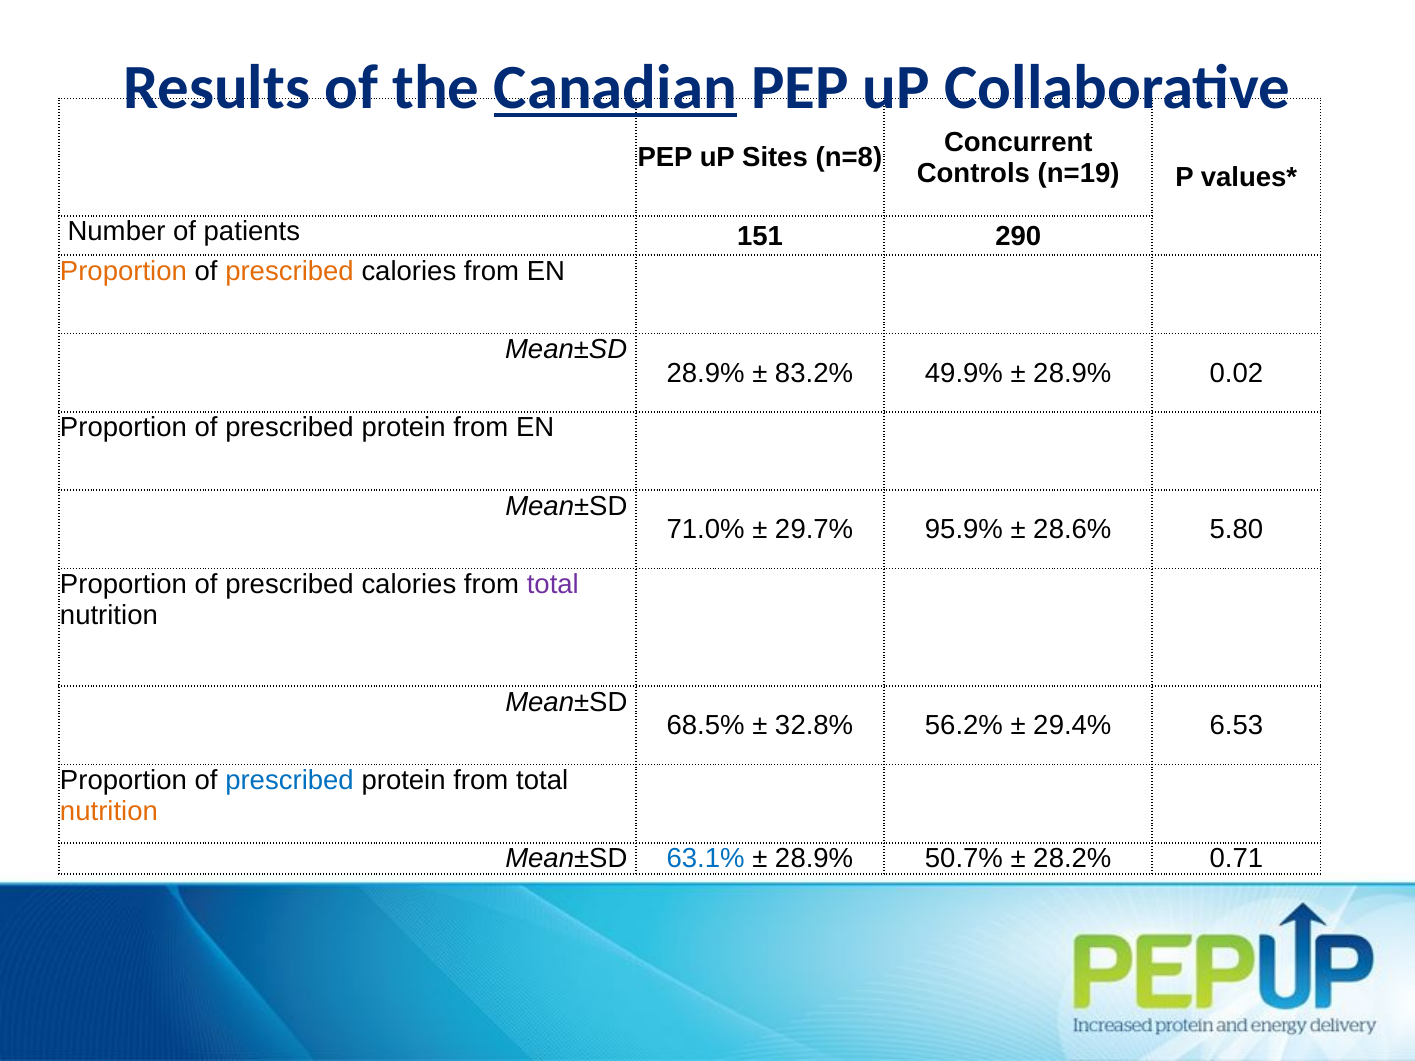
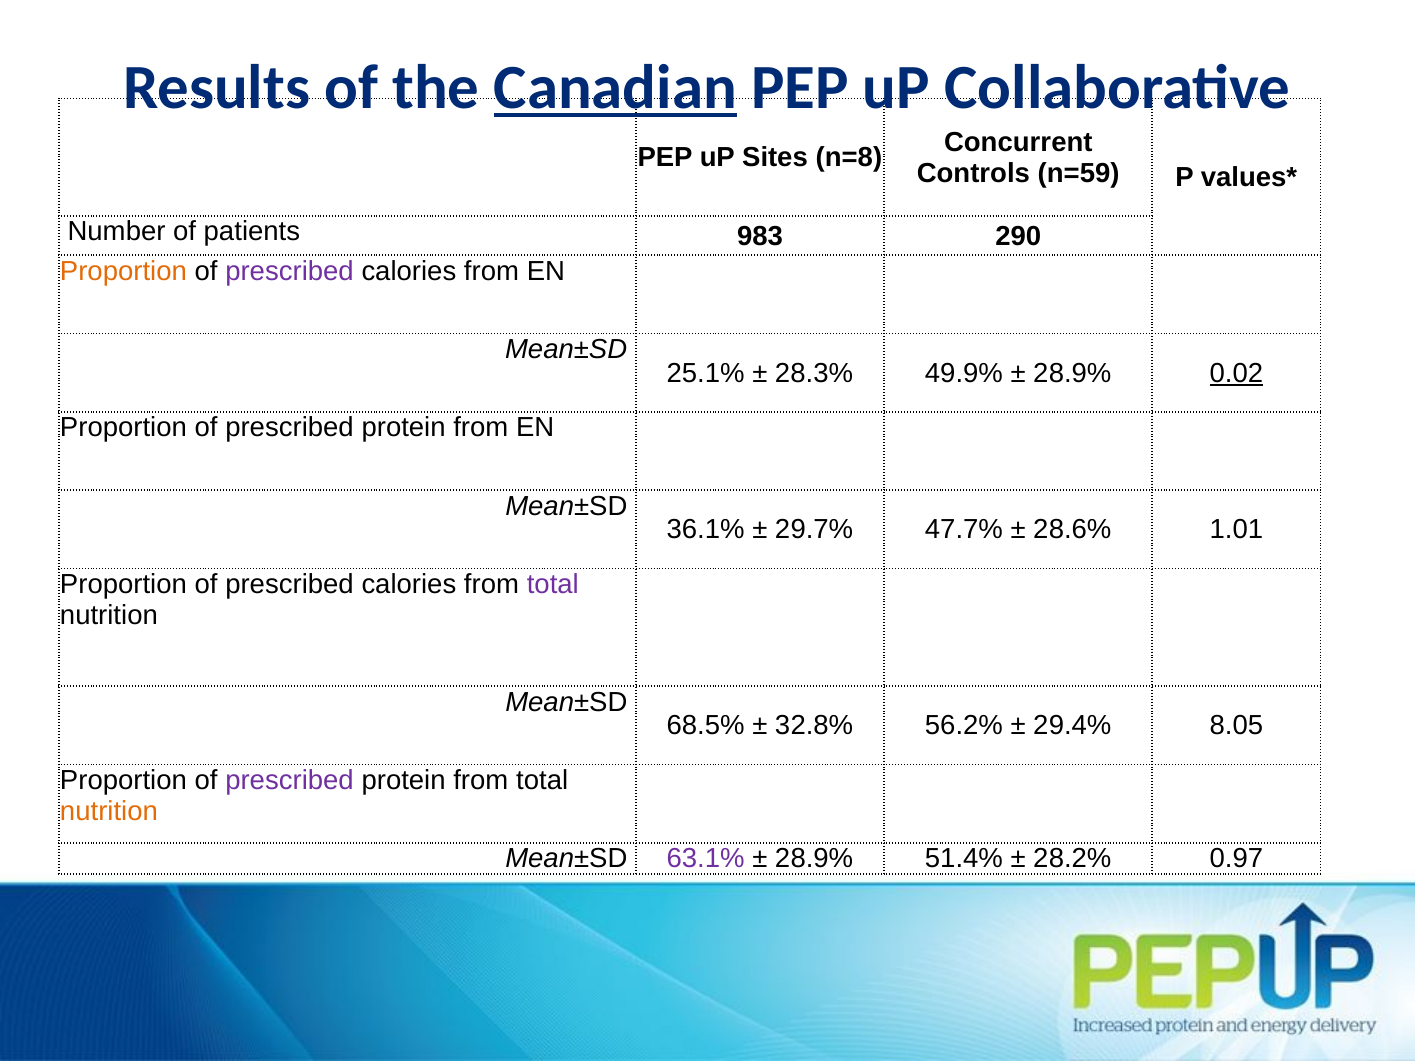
n=19: n=19 -> n=59
151: 151 -> 983
prescribed at (290, 271) colour: orange -> purple
28.9% at (706, 373): 28.9% -> 25.1%
83.2%: 83.2% -> 28.3%
0.02 underline: none -> present
71.0%: 71.0% -> 36.1%
95.9%: 95.9% -> 47.7%
5.80: 5.80 -> 1.01
6.53: 6.53 -> 8.05
prescribed at (290, 781) colour: blue -> purple
63.1% colour: blue -> purple
50.7%: 50.7% -> 51.4%
0.71: 0.71 -> 0.97
